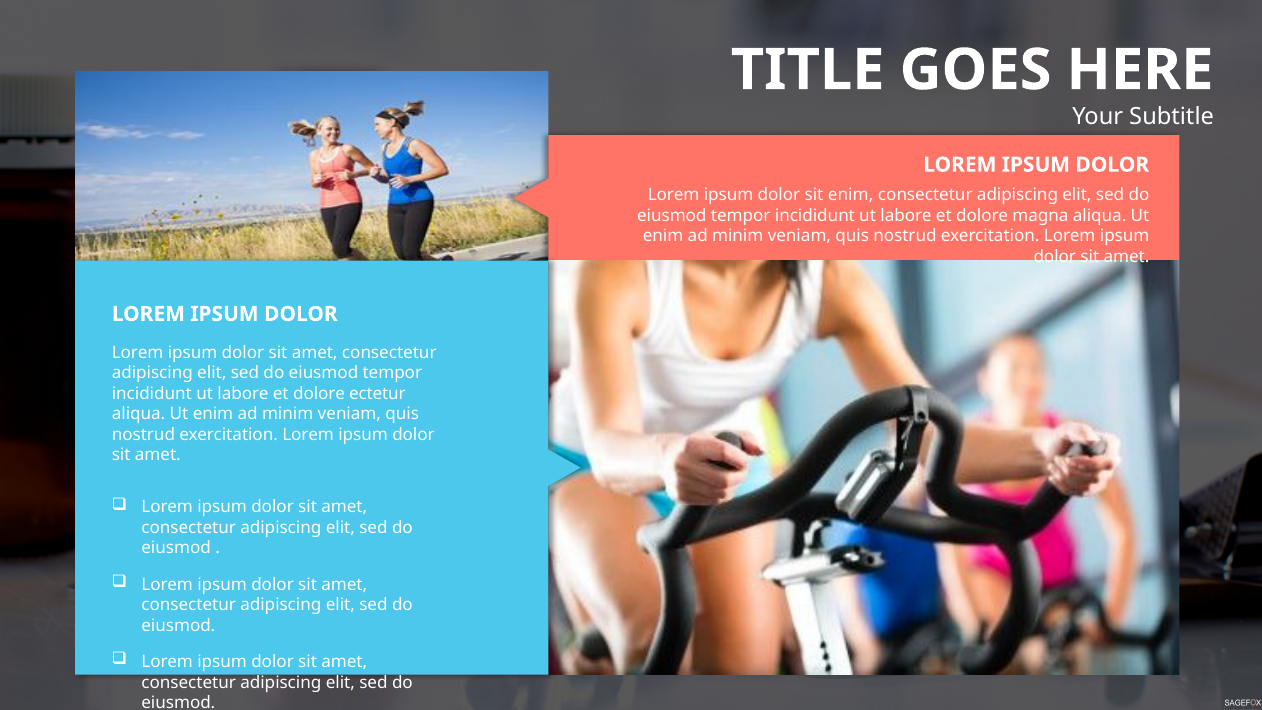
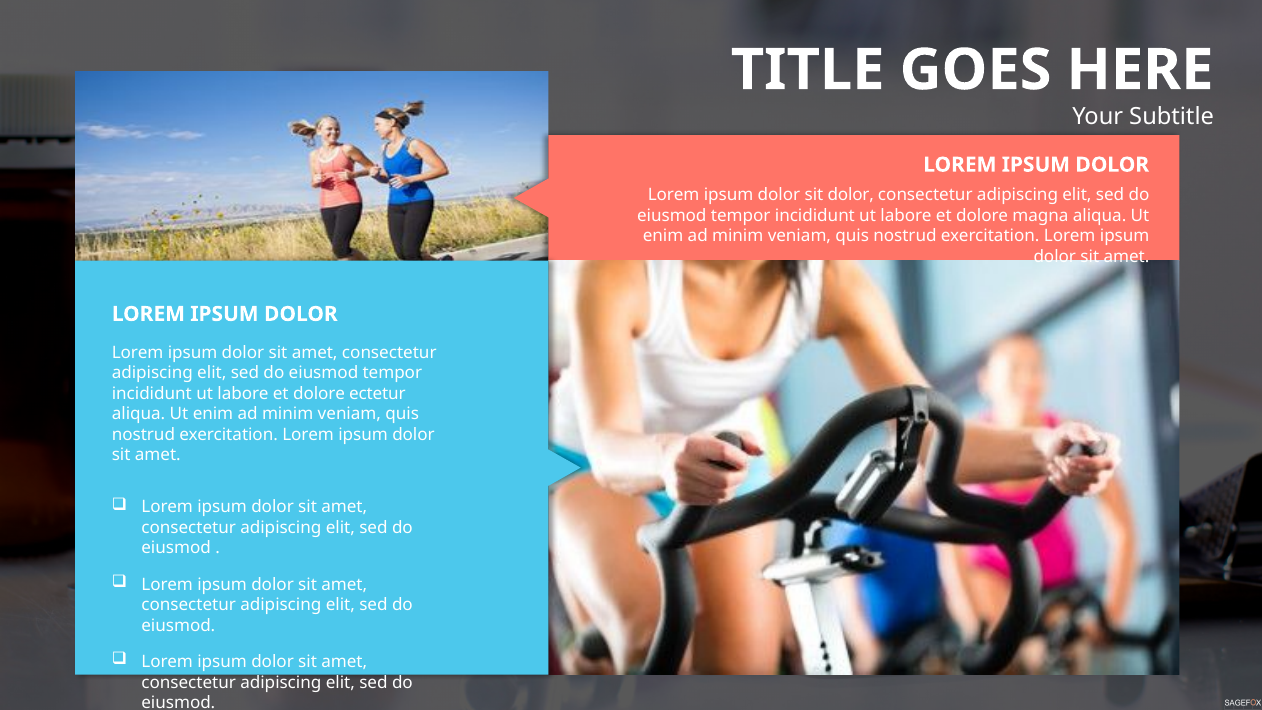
sit enim: enim -> dolor
